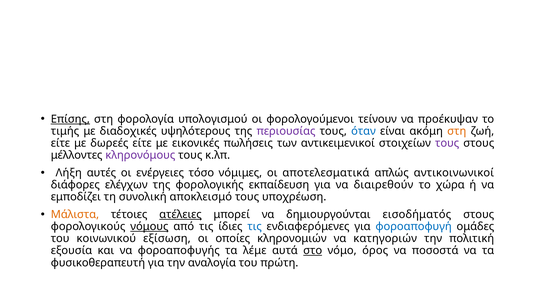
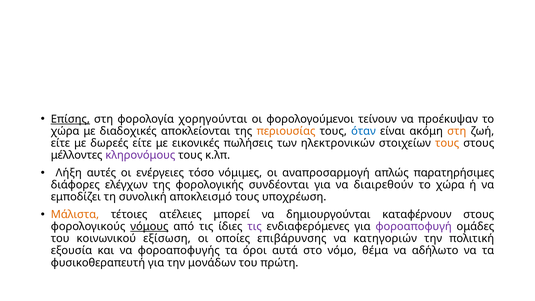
υπολογισμού: υπολογισμού -> χορηγούνται
τιμής at (65, 131): τιμής -> χώρα
υψηλότερους: υψηλότερους -> αποκλείονται
περιουσίας colour: purple -> orange
αντικειμενικοί: αντικειμενικοί -> ηλεκτρονικών
τους at (447, 143) colour: purple -> orange
αποτελεσματικά: αποτελεσματικά -> αναπροσαρμογή
αντικοινωνικοί: αντικοινωνικοί -> παρατηρήσιμες
εκπαίδευση: εκπαίδευση -> συνδέονται
ατέλειες underline: present -> none
εισοδήματός: εισοδήματός -> καταφέρνουν
τις at (255, 227) colour: blue -> purple
φοροαποφυγή colour: blue -> purple
κληρονομιών: κληρονομιών -> επιβάρυνσης
λέμε: λέμε -> όροι
στο underline: present -> none
όρος: όρος -> θέμα
ποσοστά: ποσοστά -> αδήλωτο
αναλογία: αναλογία -> μονάδων
